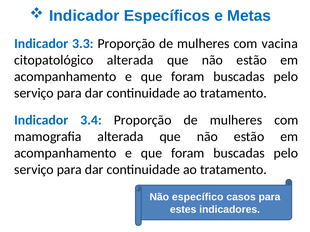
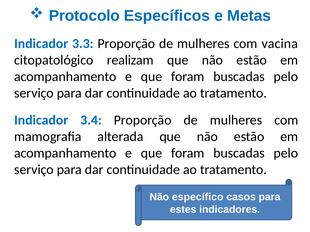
Indicador at (84, 16): Indicador -> Protocolo
citopatológico alterada: alterada -> realizam
